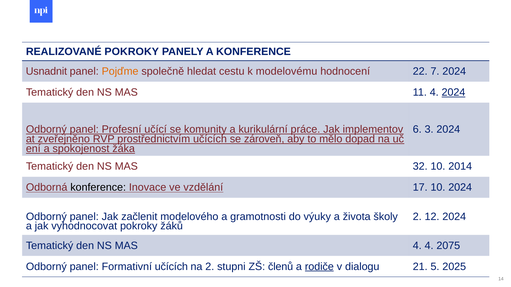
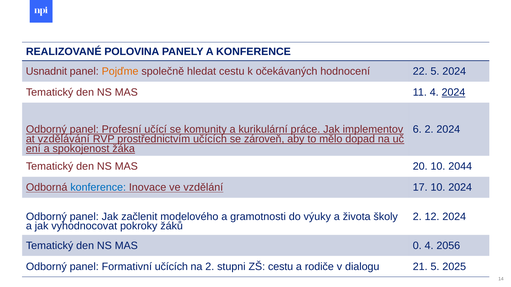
REALIZOVANÉ POKROKY: POKROKY -> POLOVINA
modelovému: modelovému -> očekávaných
22 7: 7 -> 5
6 3: 3 -> 2
zveřejněno: zveřejněno -> vzdělávání
32: 32 -> 20
2014: 2014 -> 2044
konference at (98, 188) colour: black -> blue
MAS 4: 4 -> 0
2075: 2075 -> 2056
ZŠ členů: členů -> cestu
rodiče underline: present -> none
